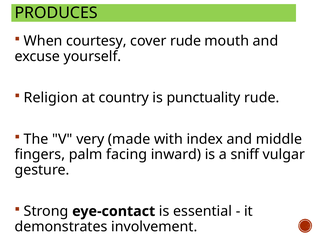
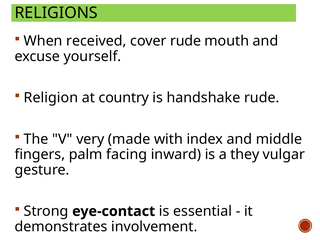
PRODUCES: PRODUCES -> RELIGIONS
courtesy: courtesy -> received
punctuality: punctuality -> handshake
sniff: sniff -> they
